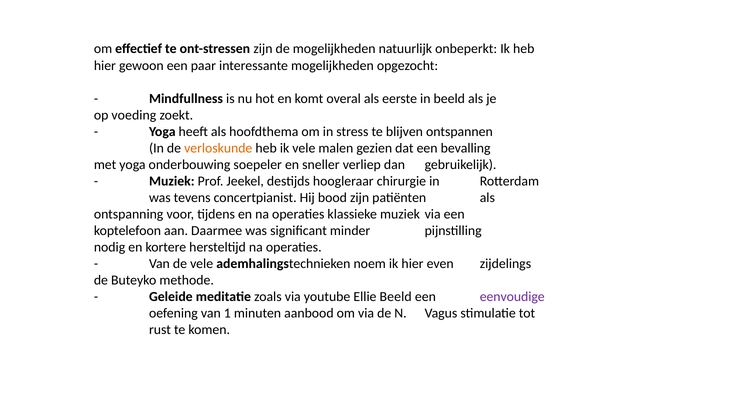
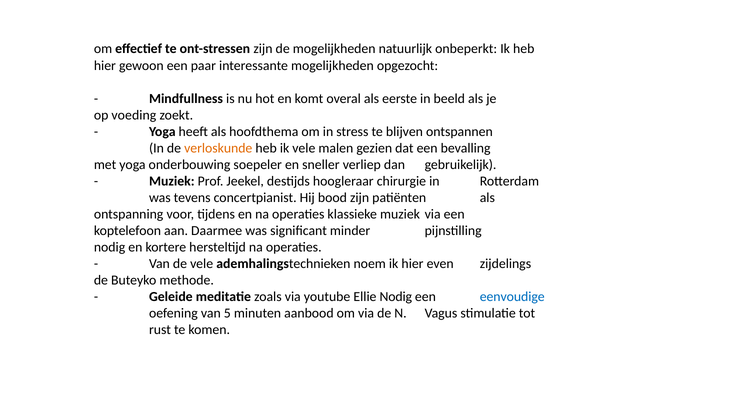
Ellie Beeld: Beeld -> Nodig
eenvoudige colour: purple -> blue
1: 1 -> 5
